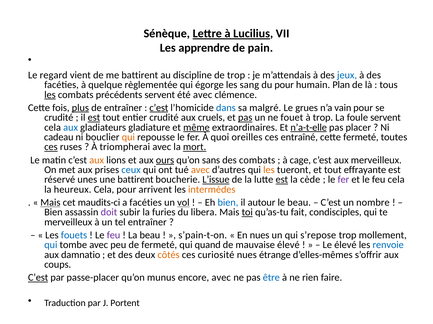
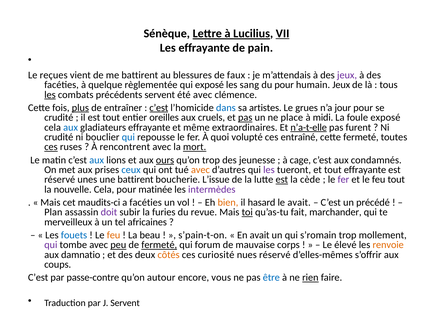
VII underline: none -> present
Les apprendre: apprendre -> effrayante
regard: regard -> reçues
discipline: discipline -> blessures
de trop: trop -> faux
jeux at (347, 75) colour: blue -> purple
qui égorge: égorge -> exposé
humain Plan: Plan -> Jeux
malgré: malgré -> artistes
vain: vain -> jour
est at (94, 118) underline: present -> none
entier crudité: crudité -> oreilles
fouet: fouet -> place
à trop: trop -> midi
foule servent: servent -> exposé
gladiateurs gladiature: gladiature -> effrayante
même underline: present -> none
placer: placer -> furent
cadeau at (59, 137): cadeau -> crudité
qui at (128, 137) colour: orange -> blue
oreilles: oreilles -> volupté
triompherai: triompherai -> rencontrent
aux at (97, 160) colour: orange -> blue
qu’on sans: sans -> trop
des combats: combats -> jeunesse
aux merveilleux: merveilleux -> condamnés
les at (269, 170) colour: orange -> purple
L’issue underline: present -> none
feu cela: cela -> tout
heureux: heureux -> nouvelle
arrivent: arrivent -> matinée
intermèdes colour: orange -> purple
Mais at (50, 203) underline: present -> none
vol underline: present -> none
bien at (228, 203) colour: blue -> orange
autour: autour -> hasard
le beau: beau -> avait
nombre: nombre -> précédé
Bien at (53, 213): Bien -> Plan
libera: libera -> revue
condisciples: condisciples -> marchander
tel entraîner: entraîner -> africaines
feu at (114, 236) colour: purple -> orange
En nues: nues -> avait
s’repose: s’repose -> s’romain
qui at (51, 245) colour: blue -> purple
peu underline: none -> present
fermeté at (159, 245) underline: none -> present
quand: quand -> forum
mauvaise élevé: élevé -> corps
renvoie colour: blue -> orange
nues étrange: étrange -> réservé
C’est at (38, 278) underline: present -> none
passe-placer: passe-placer -> passe-contre
munus: munus -> autour
encore avec: avec -> vous
rien underline: none -> present
J Portent: Portent -> Servent
